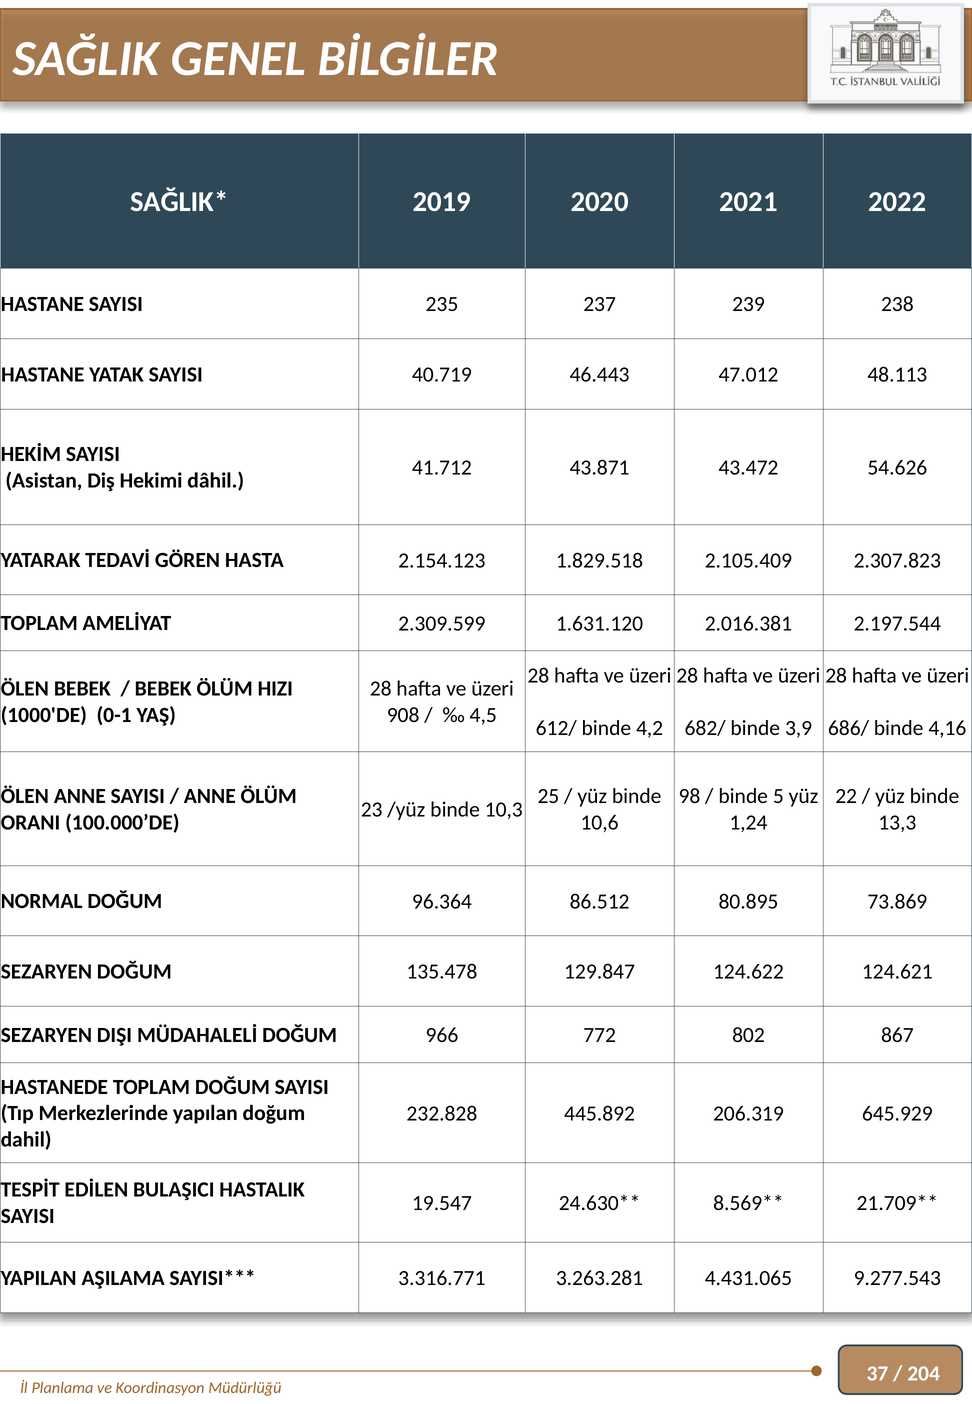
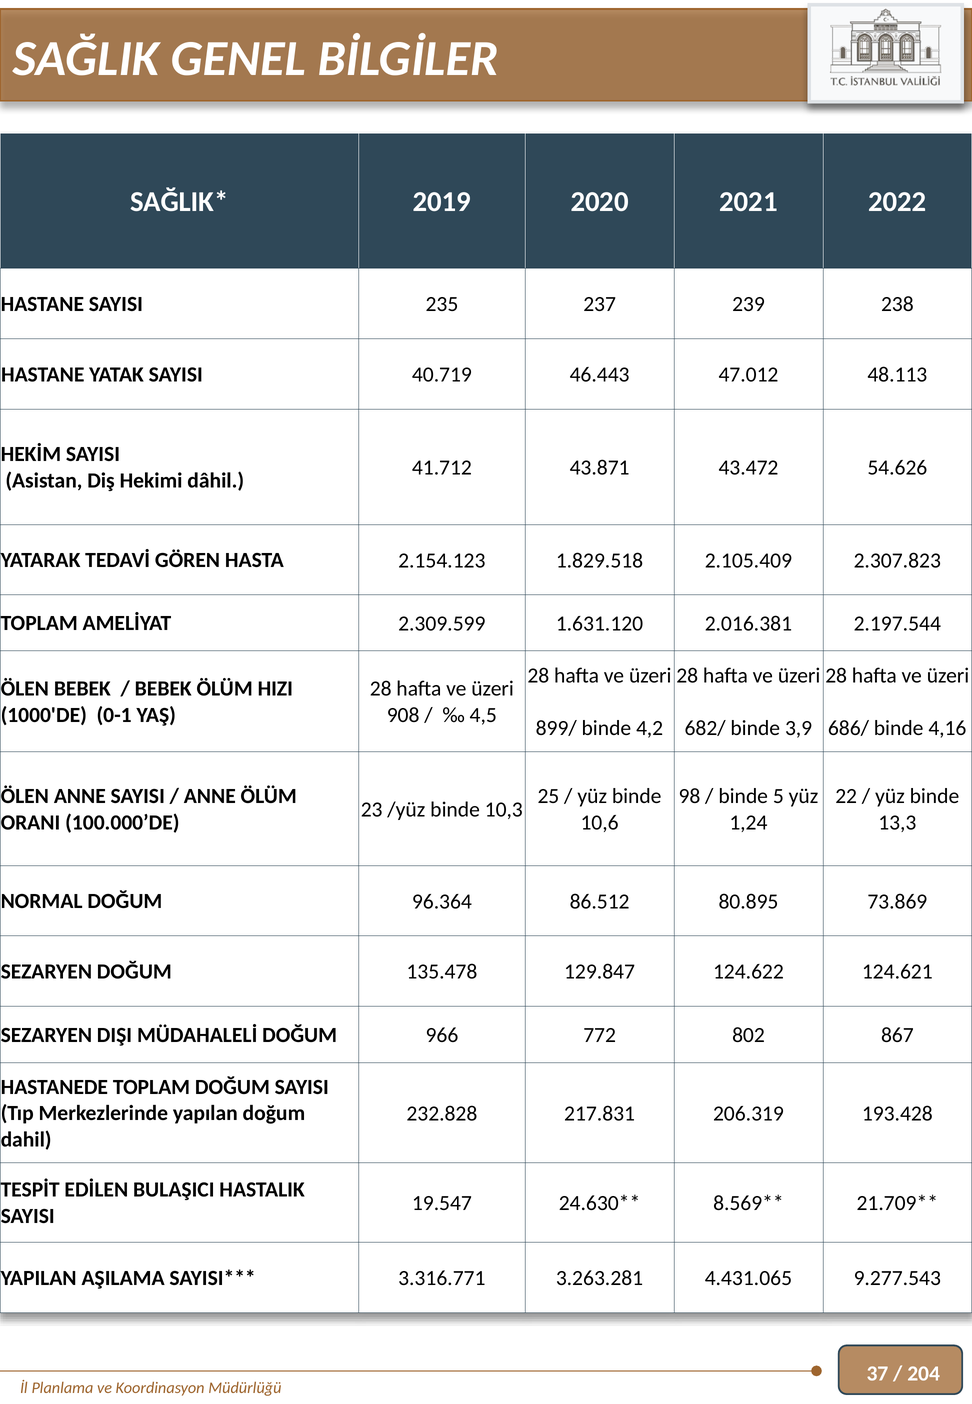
612/: 612/ -> 899/
445.892: 445.892 -> 217.831
645.929: 645.929 -> 193.428
